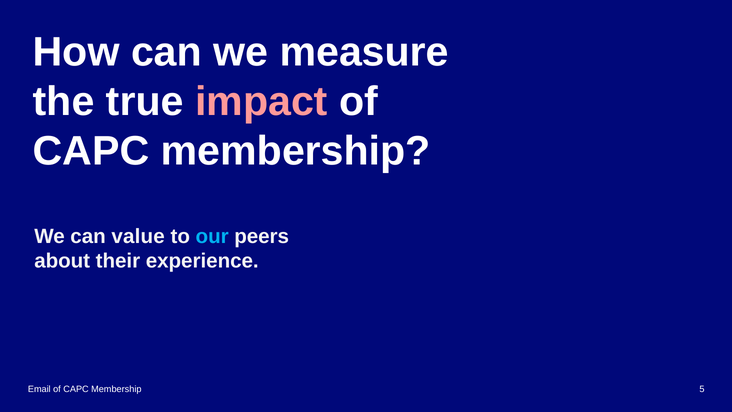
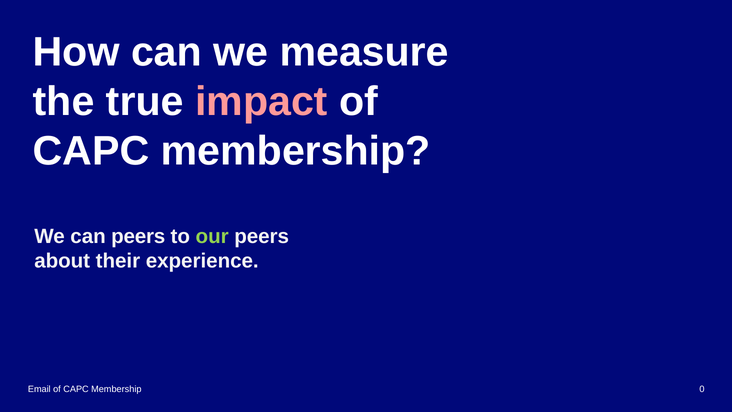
can value: value -> peers
our colour: light blue -> light green
5: 5 -> 0
